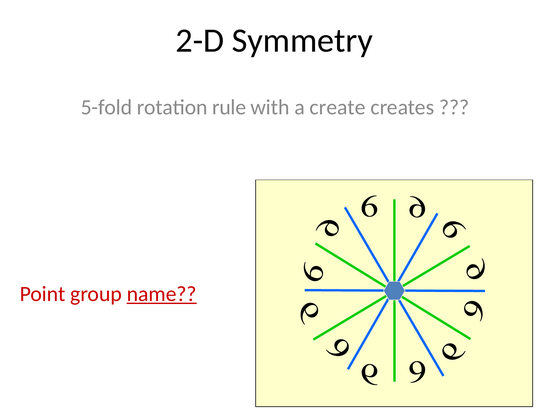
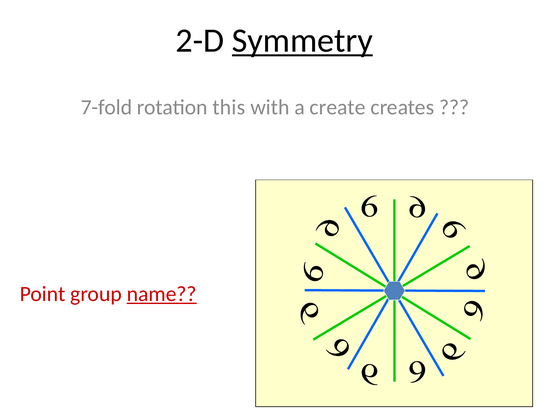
Symmetry underline: none -> present
5-fold: 5-fold -> 7-fold
rule: rule -> this
